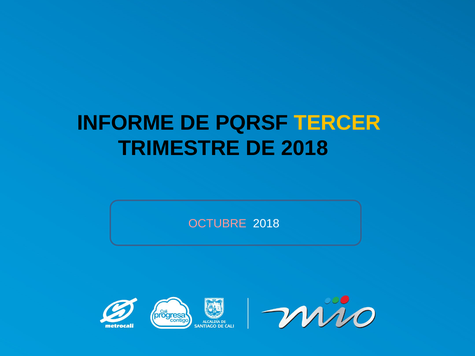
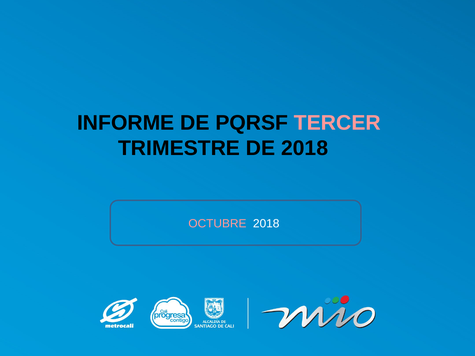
TERCER colour: yellow -> pink
